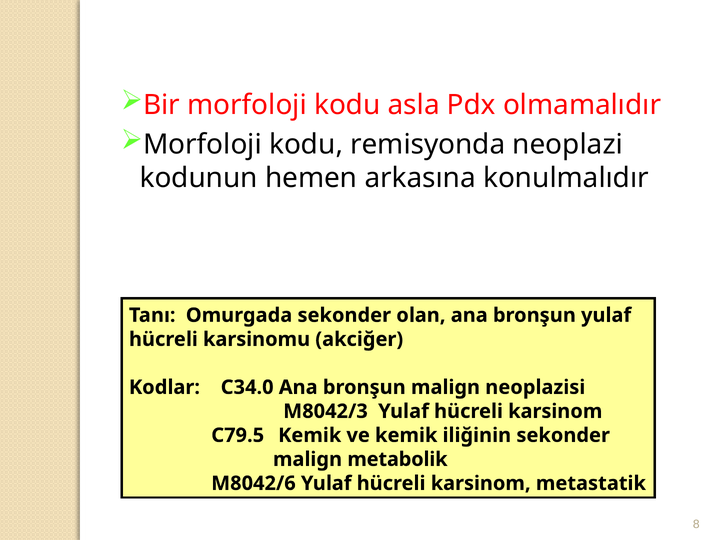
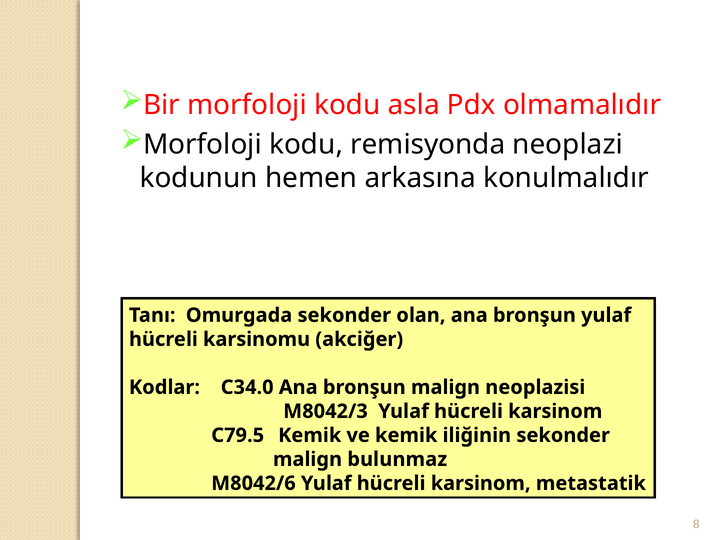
metabolik: metabolik -> bulunmaz
